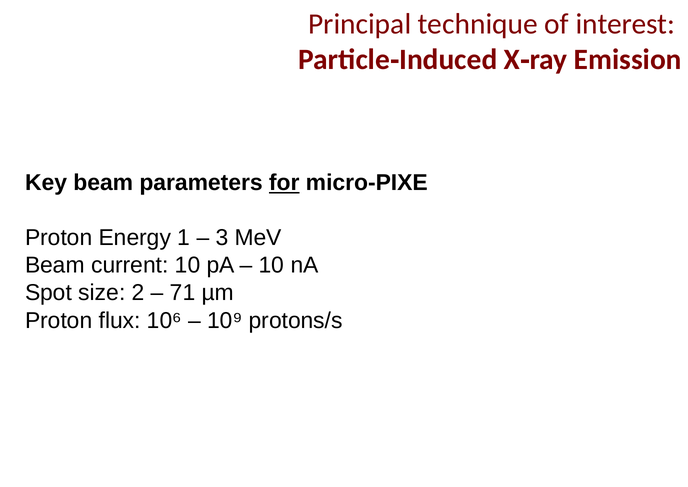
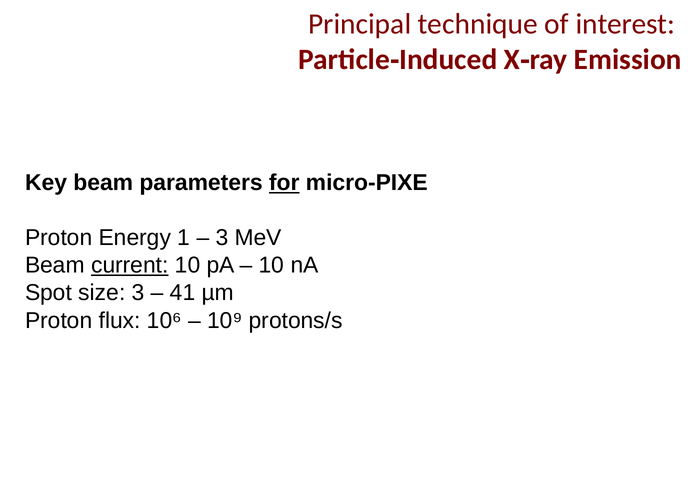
current underline: none -> present
size 2: 2 -> 3
71: 71 -> 41
